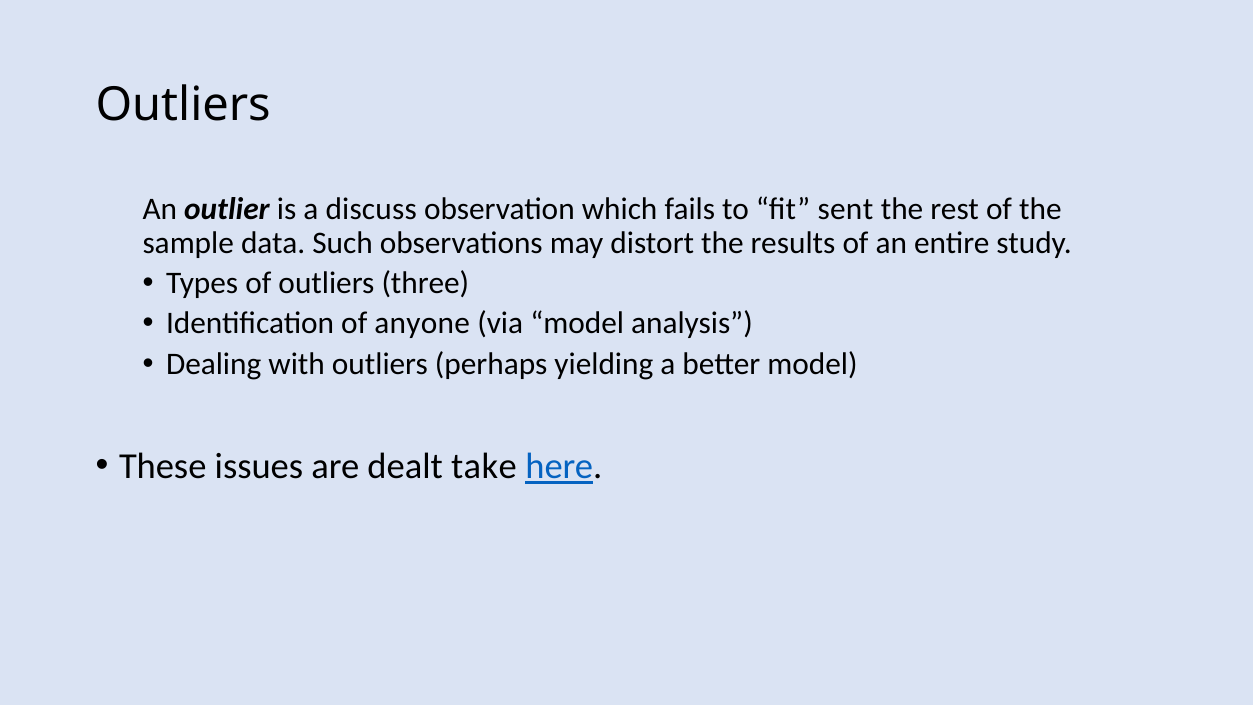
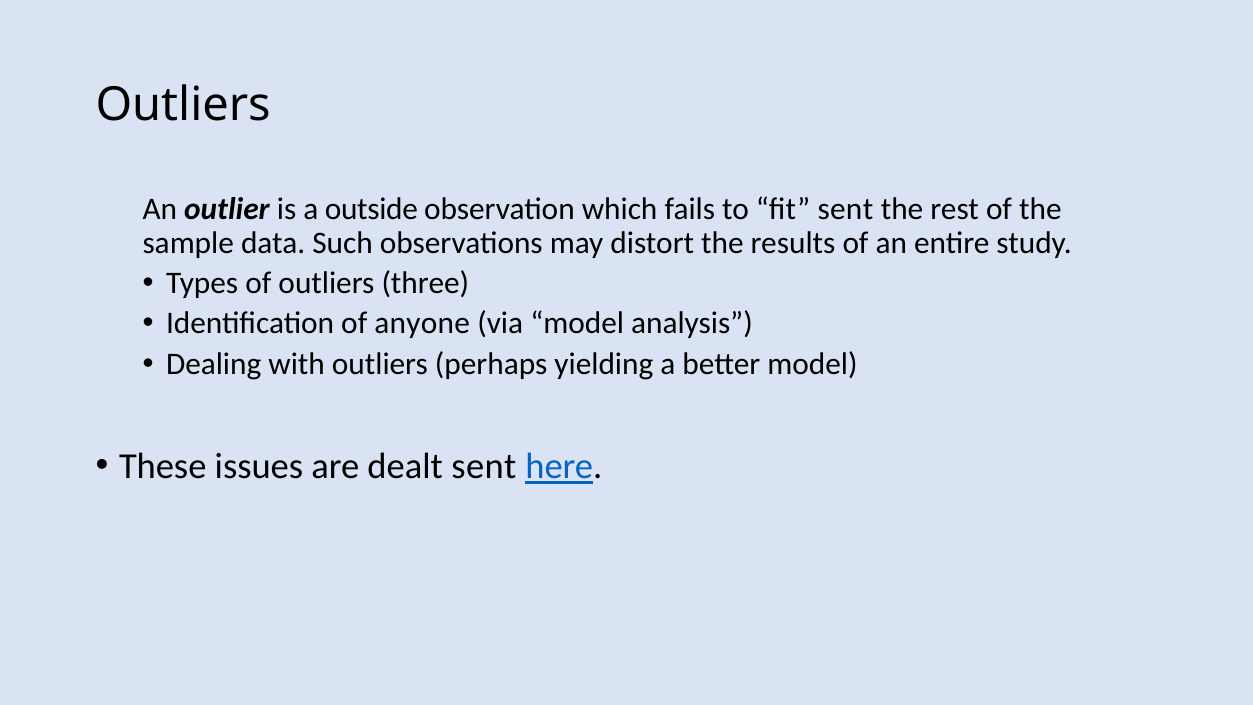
discuss: discuss -> outside
dealt take: take -> sent
